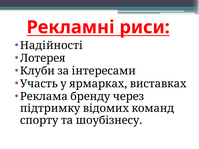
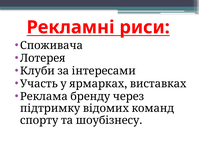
Надійності: Надійності -> Споживача
